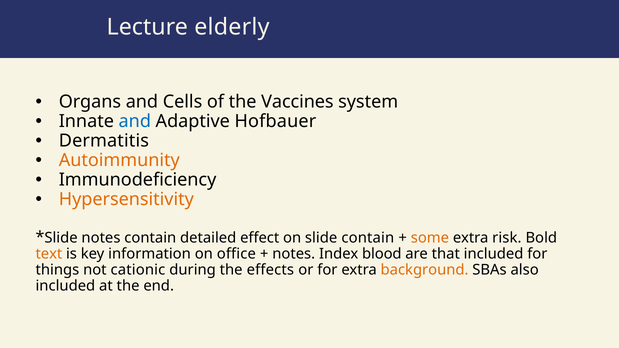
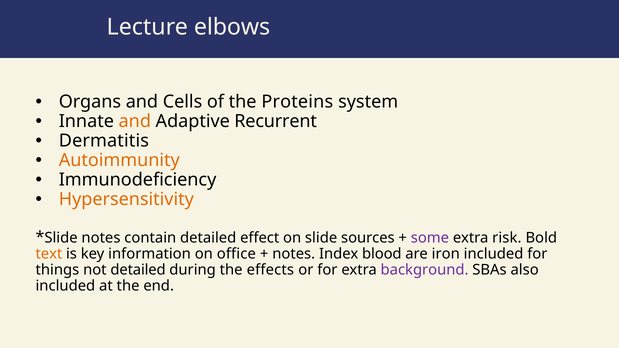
elderly: elderly -> elbows
Vaccines: Vaccines -> Proteins
and at (135, 122) colour: blue -> orange
Hofbauer: Hofbauer -> Recurrent
slide contain: contain -> sources
some colour: orange -> purple
that: that -> iron
not cationic: cationic -> detailed
background colour: orange -> purple
